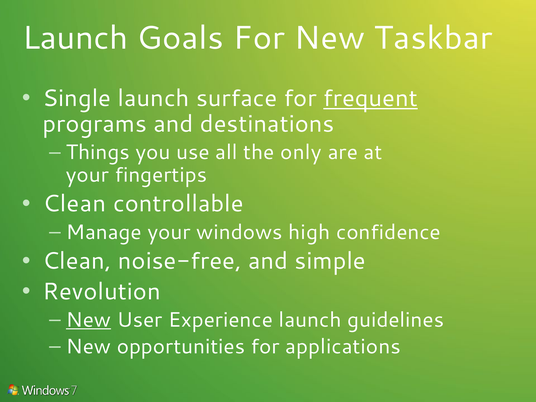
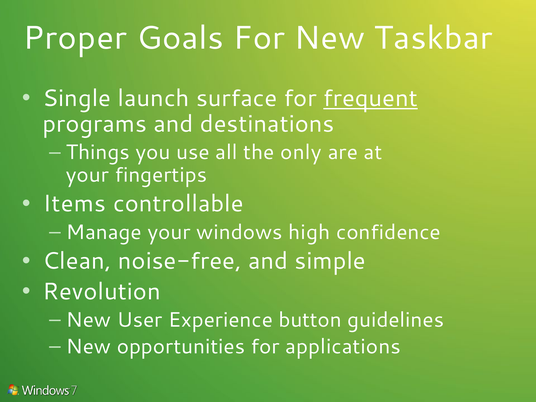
Launch at (75, 38): Launch -> Proper
Clean at (74, 204): Clean -> Items
New at (88, 320) underline: present -> none
Experience launch: launch -> button
